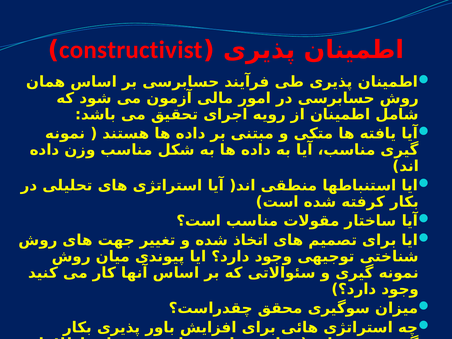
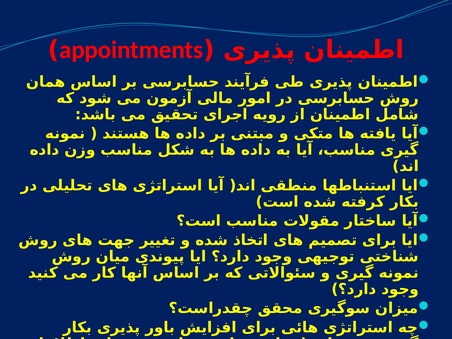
constructivist: constructivist -> appointments
